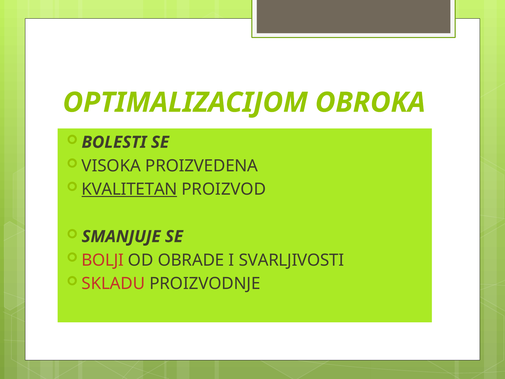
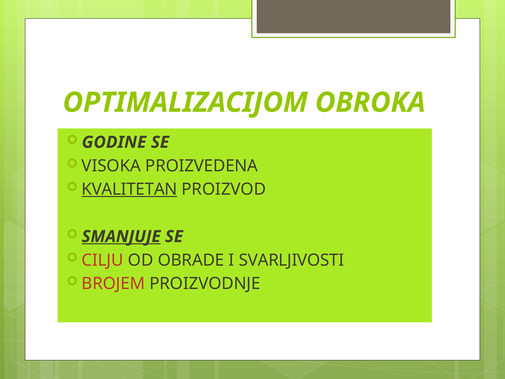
BOLESTI: BOLESTI -> GODINE
SMANJUJE underline: none -> present
BOLJI: BOLJI -> CILJU
SKLADU: SKLADU -> BROJEM
